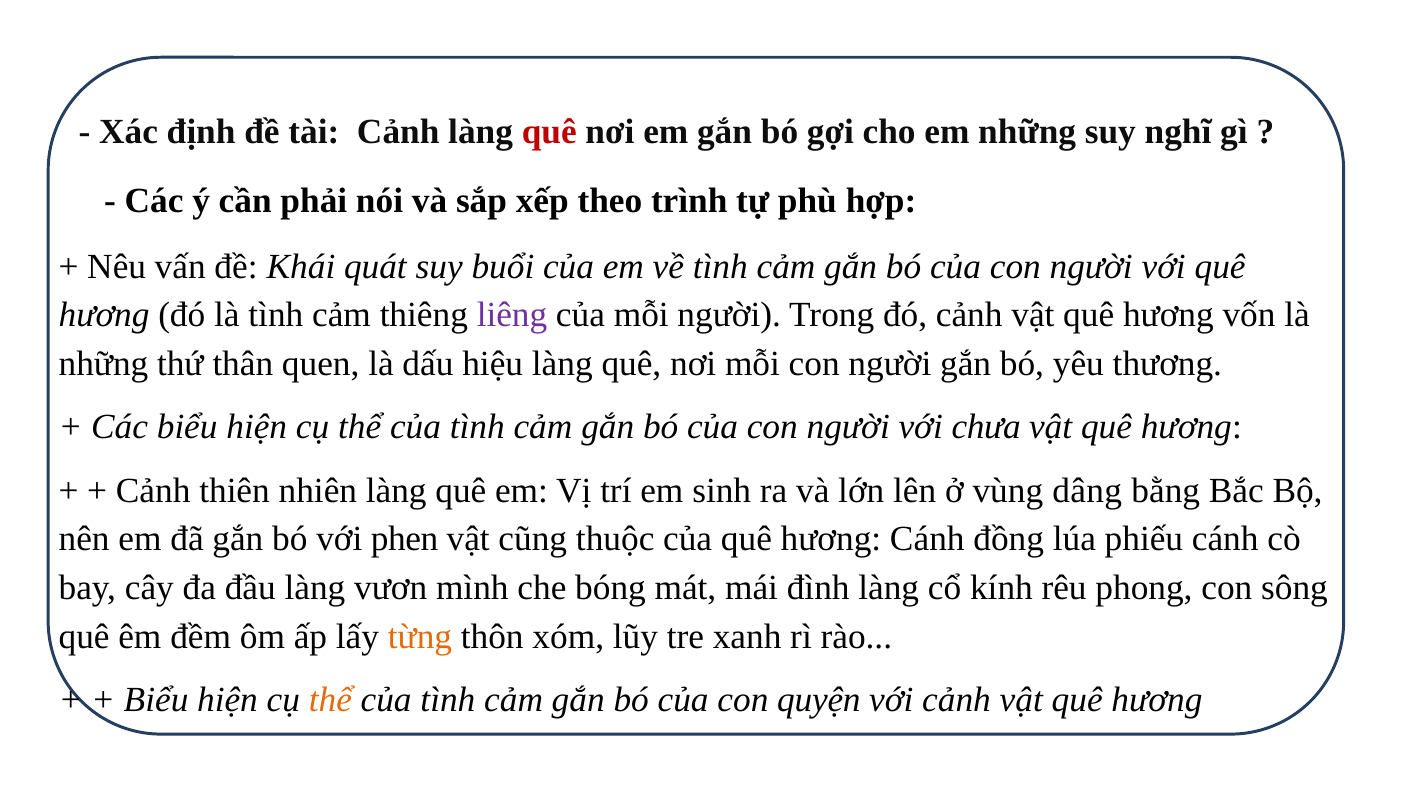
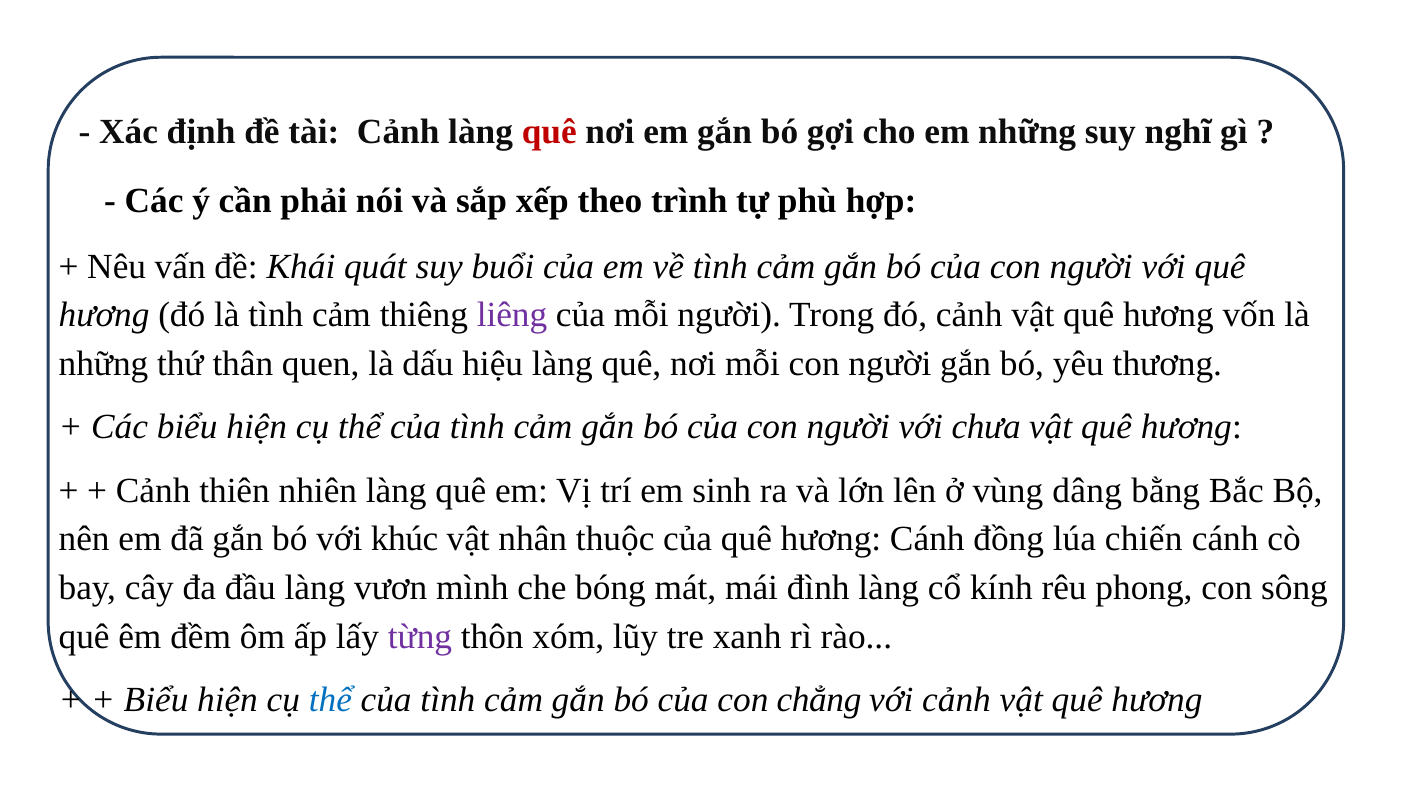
phen: phen -> khúc
cũng: cũng -> nhân
phiếu: phiếu -> chiến
từng colour: orange -> purple
thể at (330, 700) colour: orange -> blue
quyện: quyện -> chẳng
